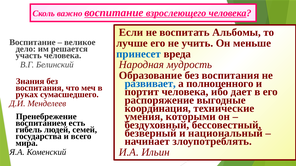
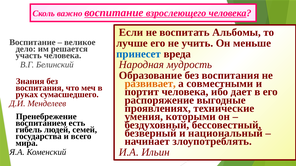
развивает colour: blue -> orange
полноценного: полноценного -> совместными
координация: координация -> проявлениях
